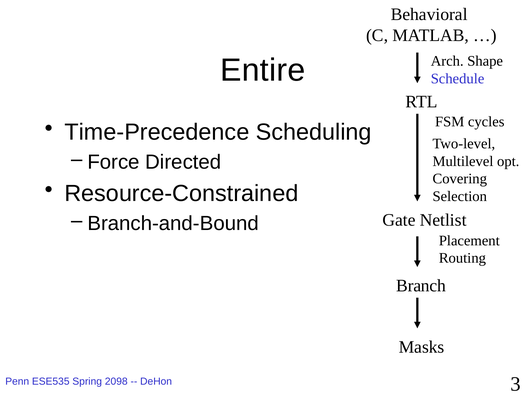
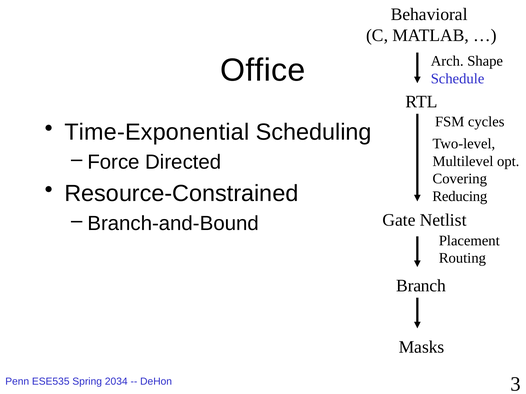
Entire: Entire -> Office
Time-Precedence: Time-Precedence -> Time-Exponential
Selection: Selection -> Reducing
2098: 2098 -> 2034
